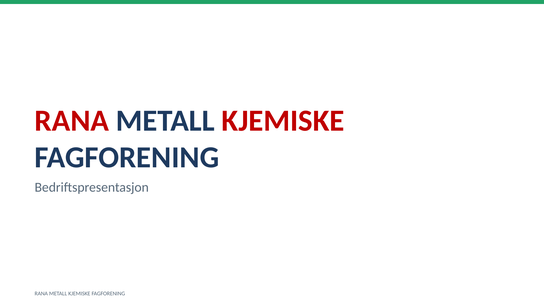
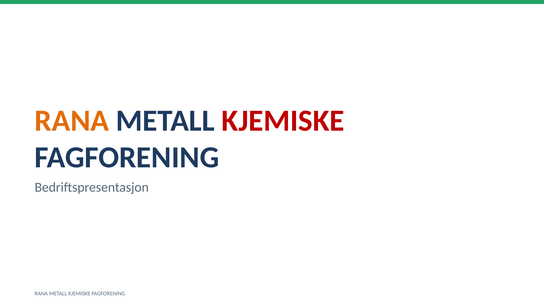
RANA at (72, 121) colour: red -> orange
